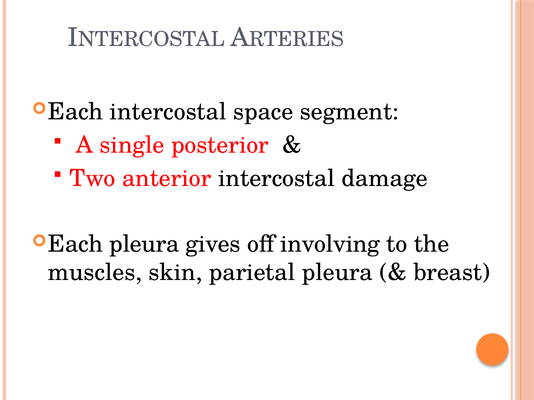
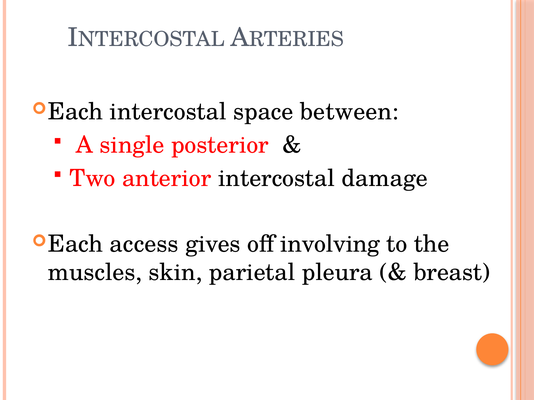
segment: segment -> between
pleura at (144, 244): pleura -> access
